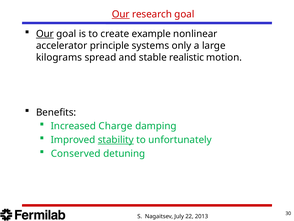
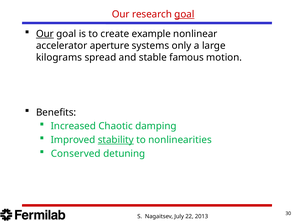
Our at (121, 14) underline: present -> none
goal at (184, 14) underline: none -> present
principle: principle -> aperture
realistic: realistic -> famous
Charge: Charge -> Chaotic
unfortunately: unfortunately -> nonlinearities
